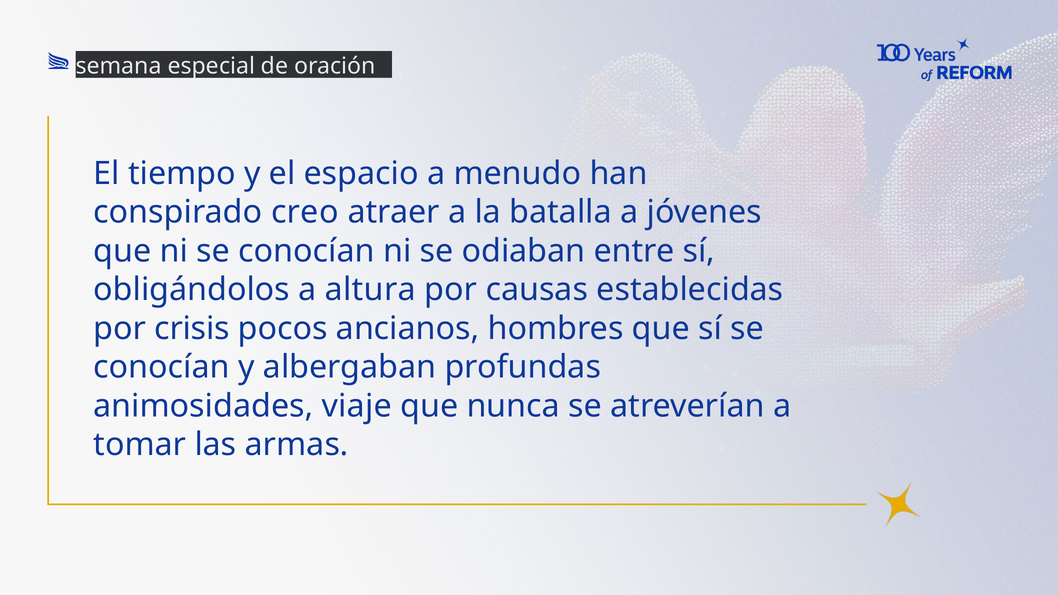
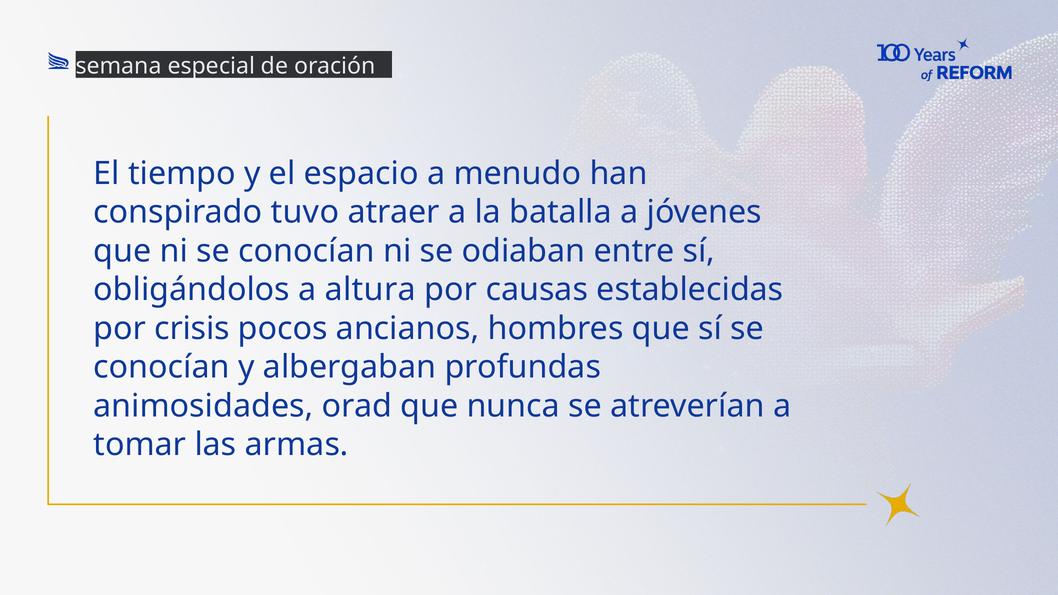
creo: creo -> tuvo
viaje: viaje -> orad
